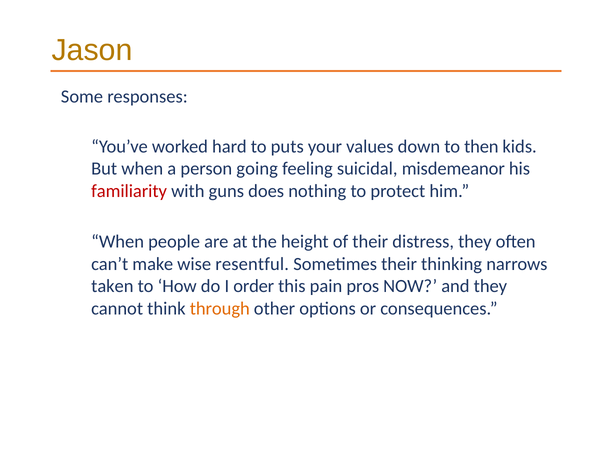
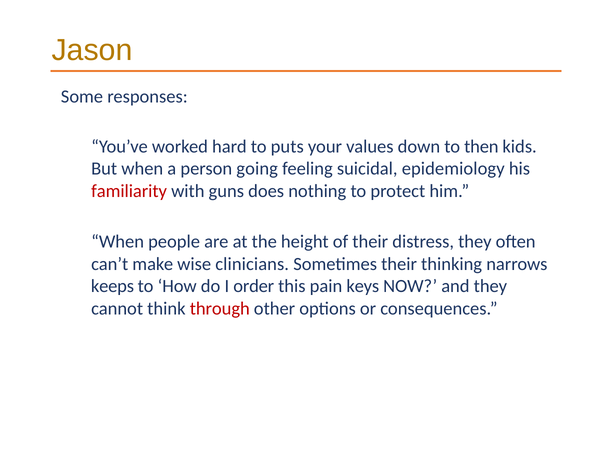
misdemeanor: misdemeanor -> epidemiology
resentful: resentful -> clinicians
taken: taken -> keeps
pros: pros -> keys
through colour: orange -> red
